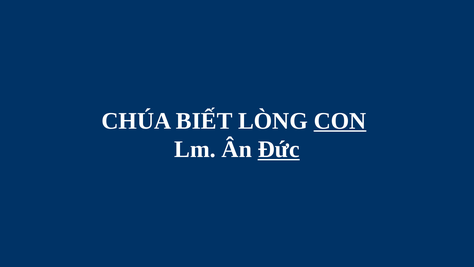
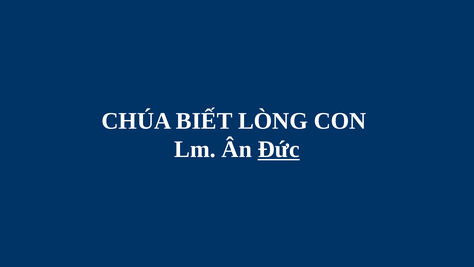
CON underline: present -> none
